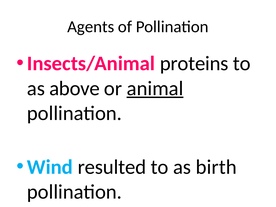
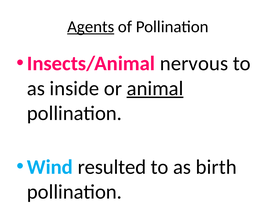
Agents underline: none -> present
proteins: proteins -> nervous
above: above -> inside
